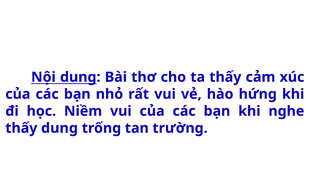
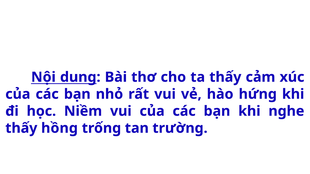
thấy dung: dung -> hồng
